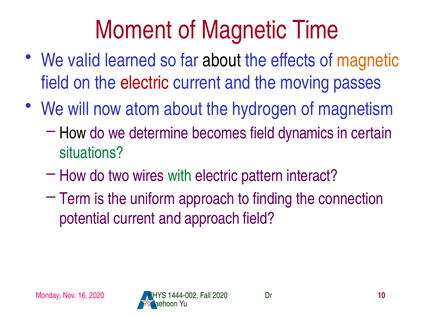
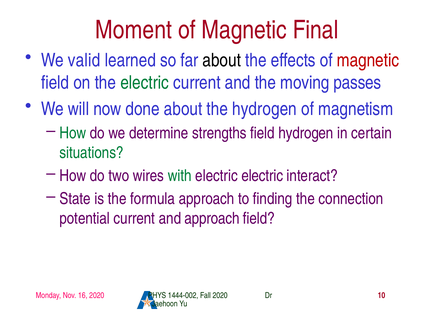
Time: Time -> Final
magnetic at (368, 60) colour: orange -> red
electric at (145, 83) colour: red -> green
atom: atom -> done
How at (73, 133) colour: black -> green
becomes: becomes -> strengths
field dynamics: dynamics -> hydrogen
electric pattern: pattern -> electric
Term: Term -> State
uniform: uniform -> formula
